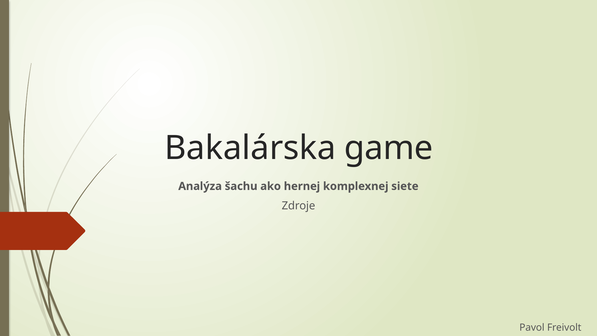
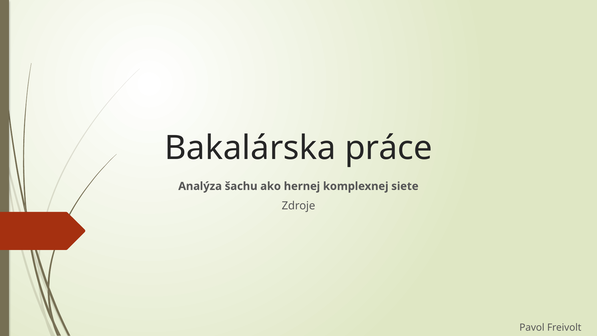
game: game -> práce
